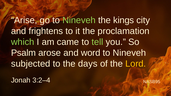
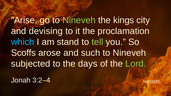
frightens: frightens -> devising
which colour: light green -> light blue
came: came -> stand
Psalm: Psalm -> Scoffs
word: word -> such
Lord colour: yellow -> light green
